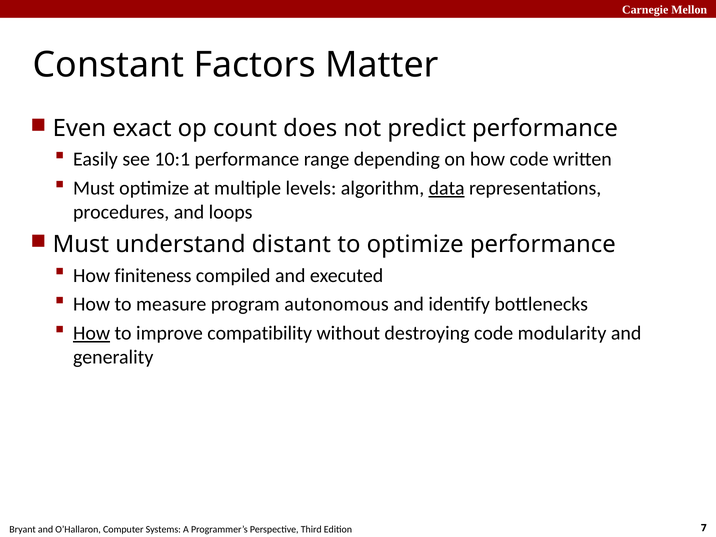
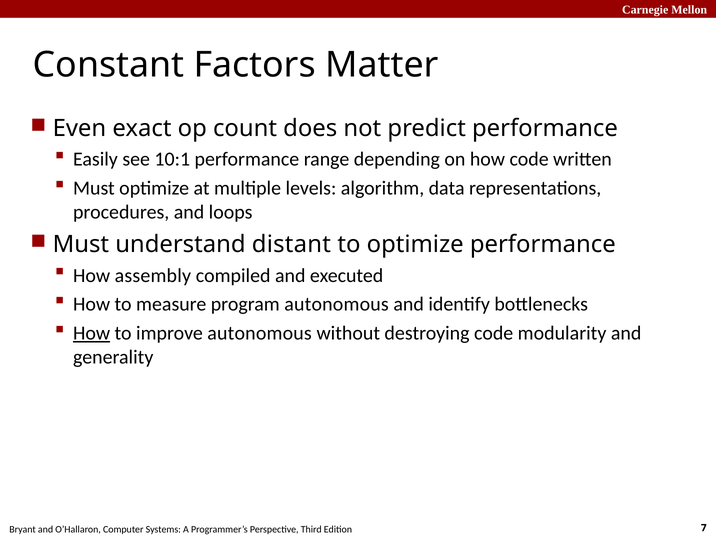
data underline: present -> none
finiteness: finiteness -> assembly
improve compatibility: compatibility -> autonomous
